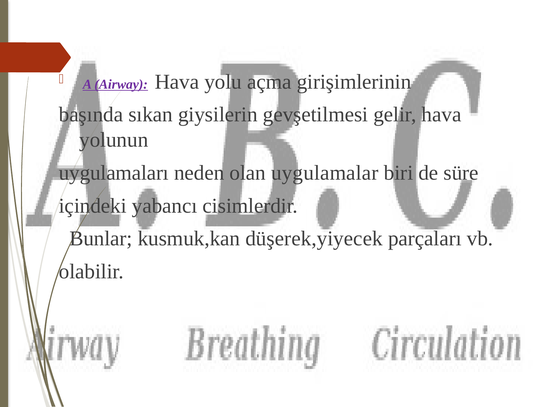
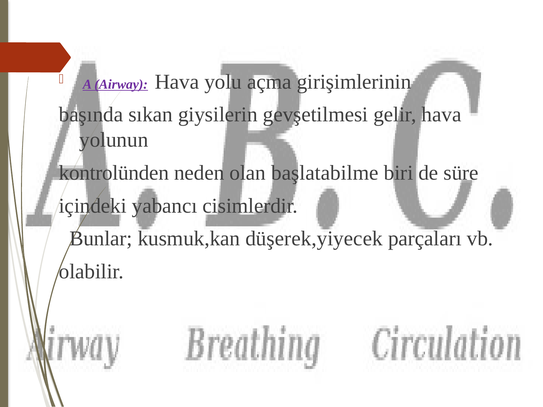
uygulamaları: uygulamaları -> kontrolünden
uygulamalar: uygulamalar -> başlatabilme
